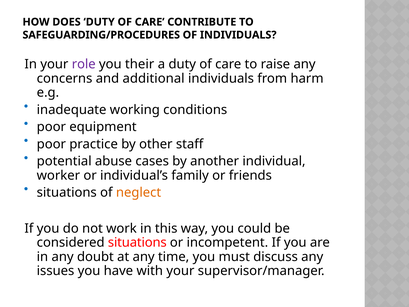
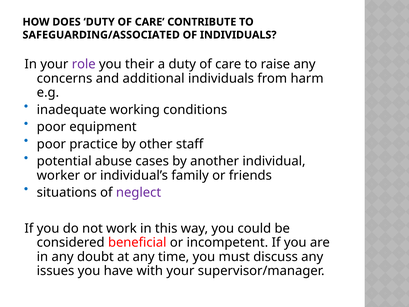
SAFEGUARDING/PROCEDURES: SAFEGUARDING/PROCEDURES -> SAFEGUARDING/ASSOCIATED
neglect colour: orange -> purple
considered situations: situations -> beneficial
